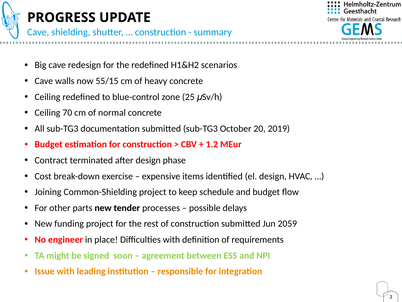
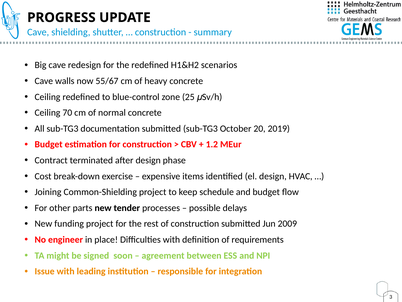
55/15: 55/15 -> 55/67
2059: 2059 -> 2009
